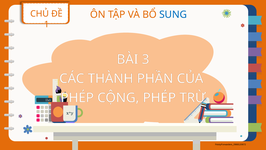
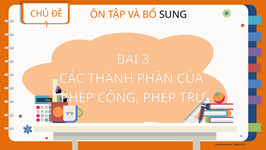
SUNG colour: blue -> black
